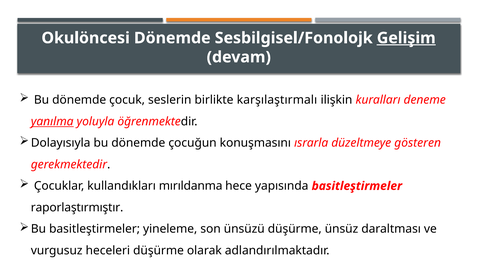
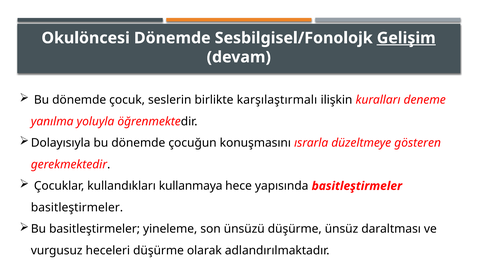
yanılma underline: present -> none
mırıldanma: mırıldanma -> kullanmaya
raporlaştırmıştır at (77, 207): raporlaştırmıştır -> basitleştirmeler
